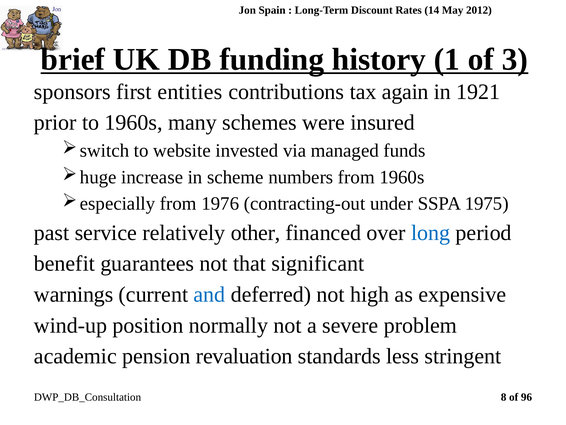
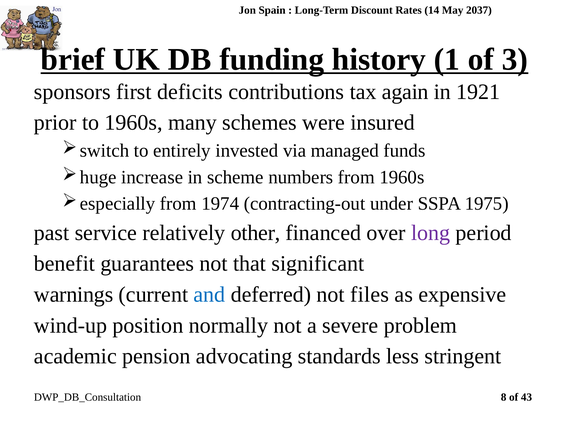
2012: 2012 -> 2037
entities: entities -> deficits
website: website -> entirely
1976: 1976 -> 1974
long colour: blue -> purple
high: high -> files
revaluation: revaluation -> advocating
96: 96 -> 43
